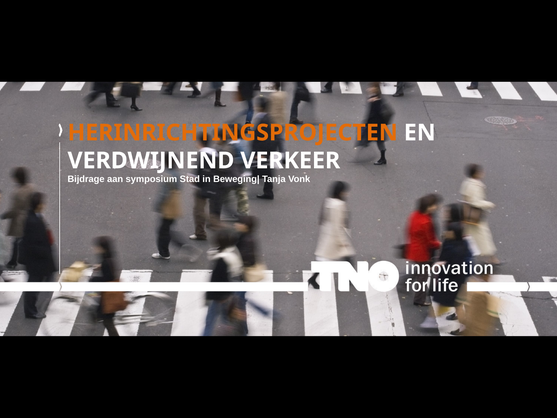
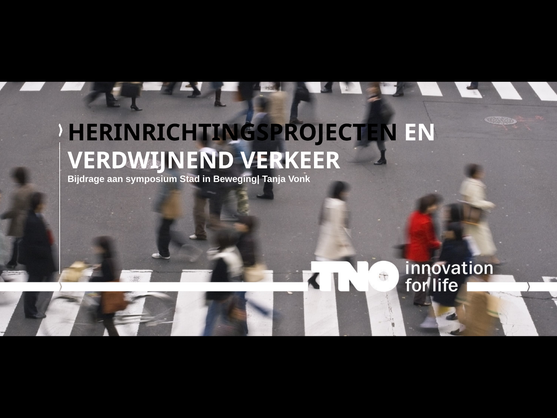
HERINRICHTINGSPROJECTEN colour: orange -> black
